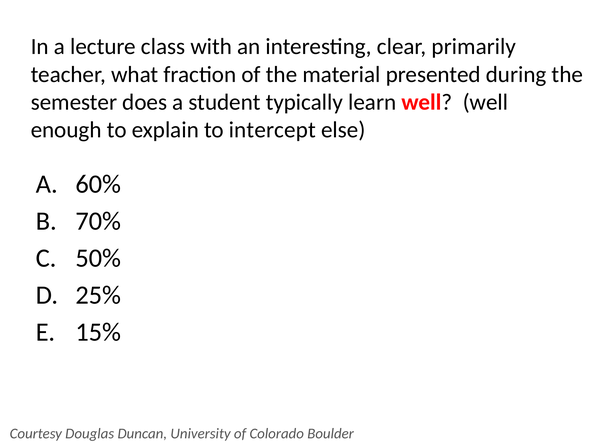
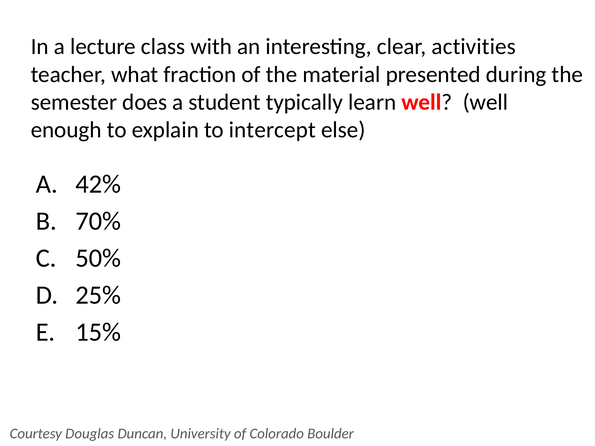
primarily: primarily -> activities
60%: 60% -> 42%
